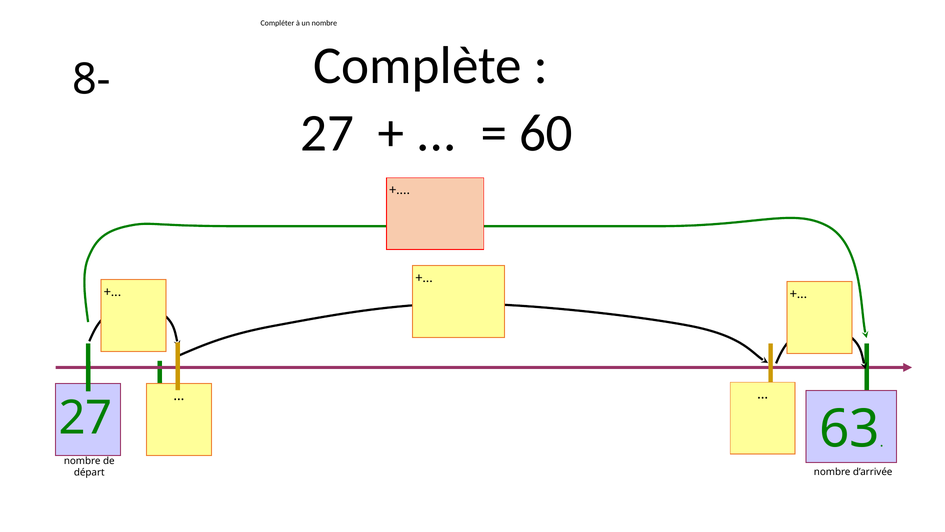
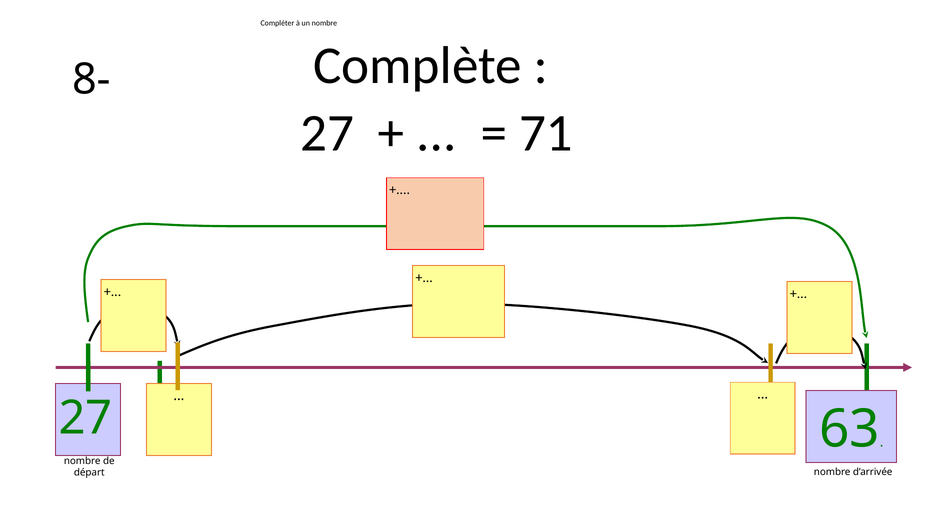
60: 60 -> 71
